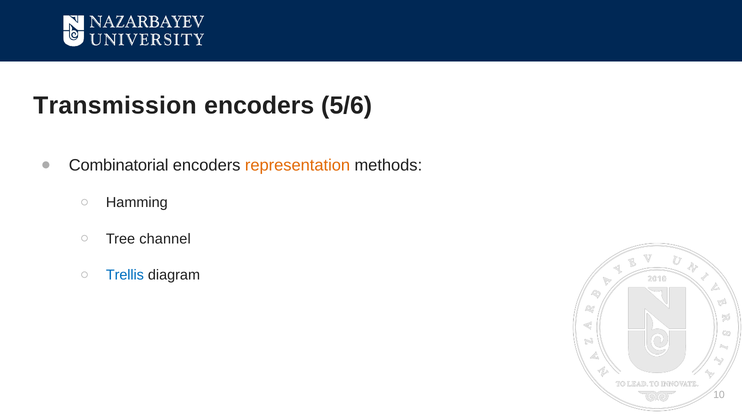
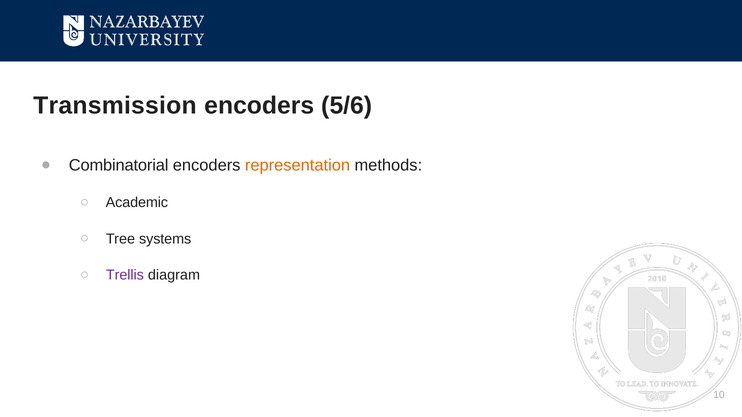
Hamming: Hamming -> Academic
channel: channel -> systems
Trellis colour: blue -> purple
